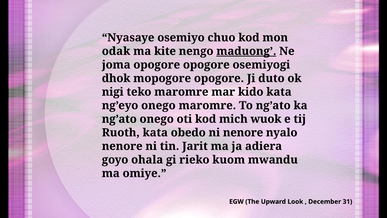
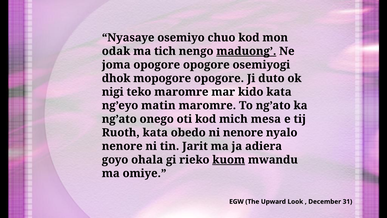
kite: kite -> tich
ng’eyo onego: onego -> matin
wuok: wuok -> mesa
kuom underline: none -> present
